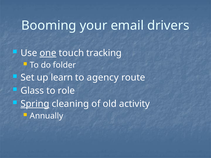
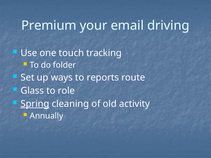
Booming: Booming -> Premium
drivers: drivers -> driving
one underline: present -> none
learn: learn -> ways
agency: agency -> reports
